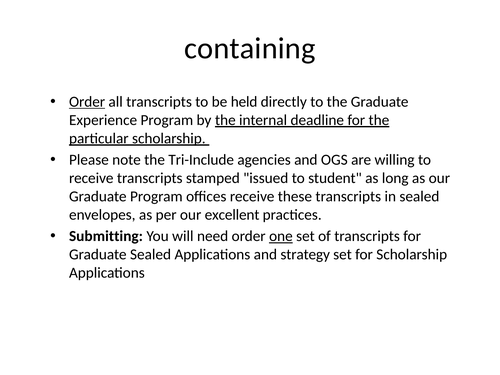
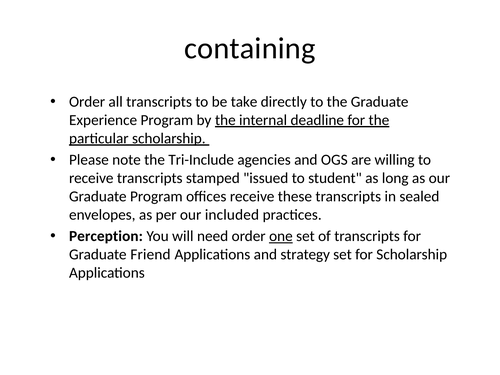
Order at (87, 102) underline: present -> none
held: held -> take
excellent: excellent -> included
Submitting: Submitting -> Perception
Graduate Sealed: Sealed -> Friend
